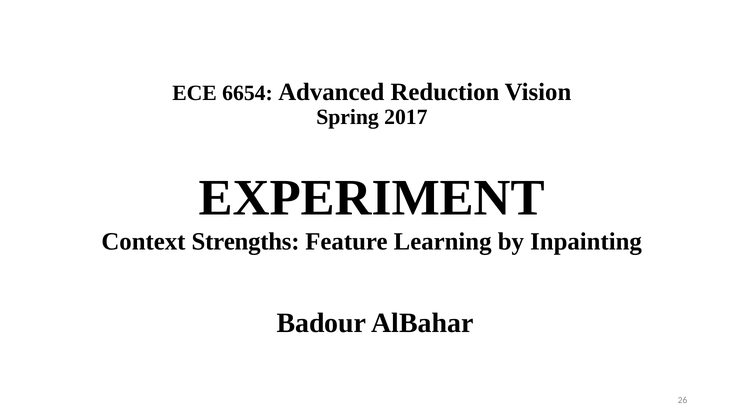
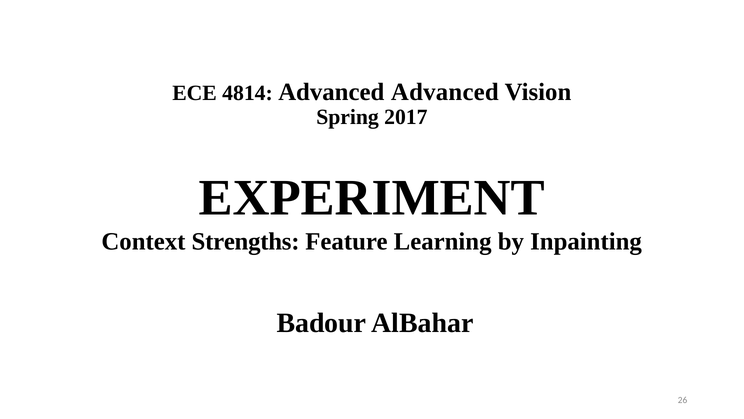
6654: 6654 -> 4814
Advanced Reduction: Reduction -> Advanced
